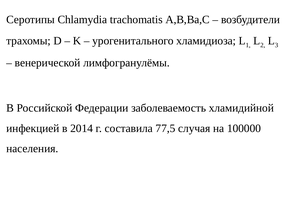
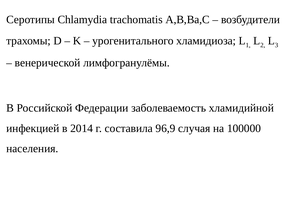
77,5: 77,5 -> 96,9
